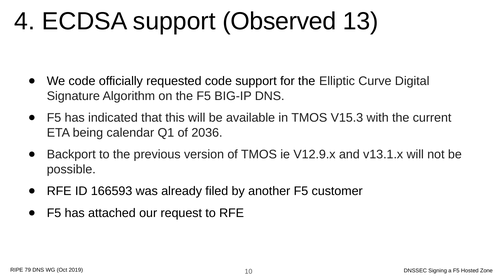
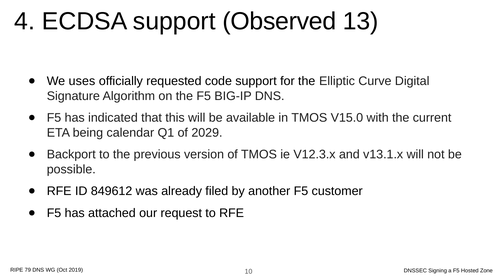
We code: code -> uses
V15.3: V15.3 -> V15.0
2036: 2036 -> 2029
V12.9.x: V12.9.x -> V12.3.x
166593: 166593 -> 849612
